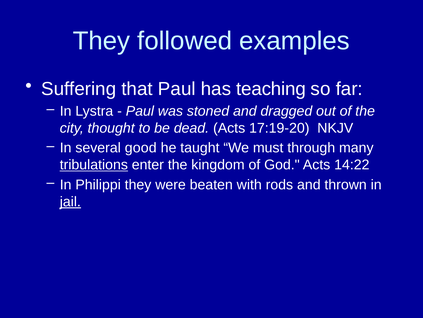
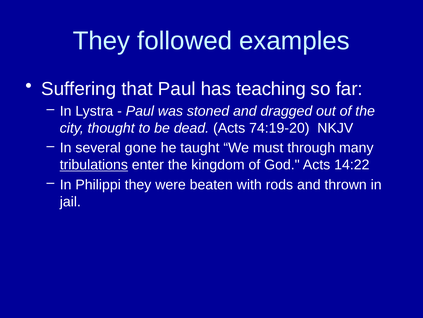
17:19-20: 17:19-20 -> 74:19-20
good: good -> gone
jail underline: present -> none
